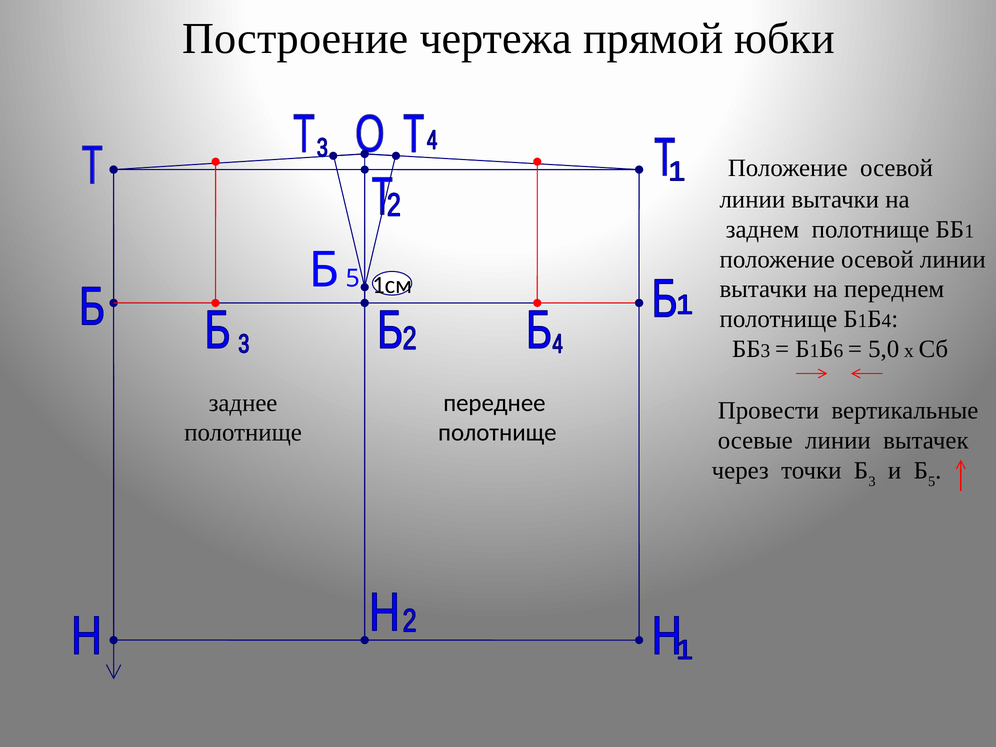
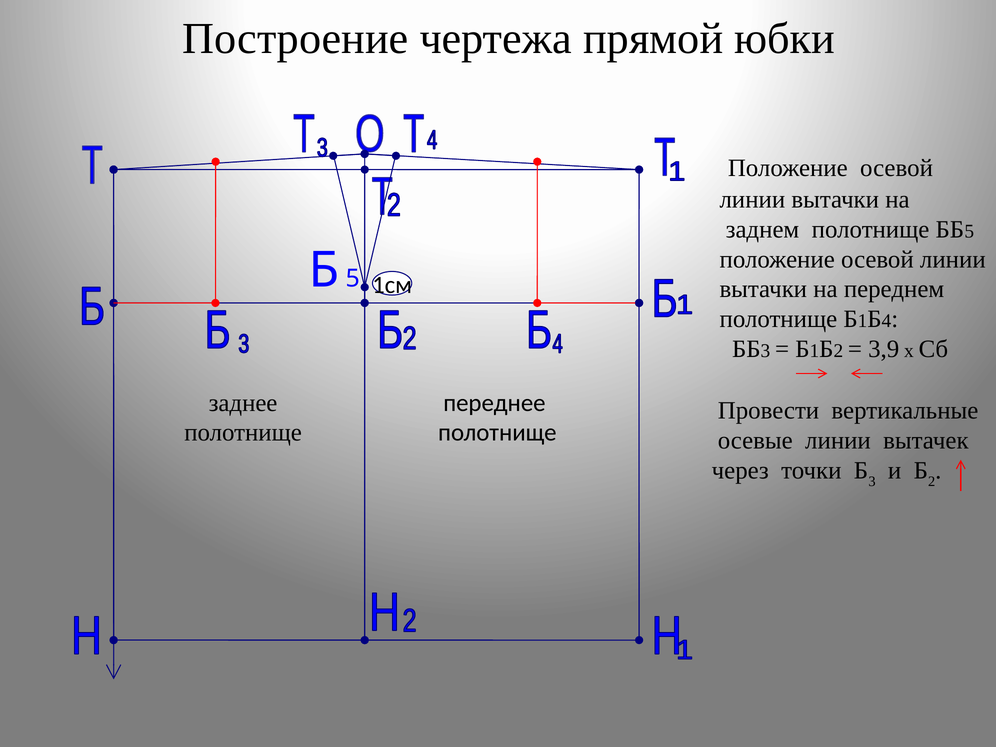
1 at (969, 231): 1 -> 5
1 Б 6: 6 -> 2
5,0: 5,0 -> 3,9
и Б 5: 5 -> 2
